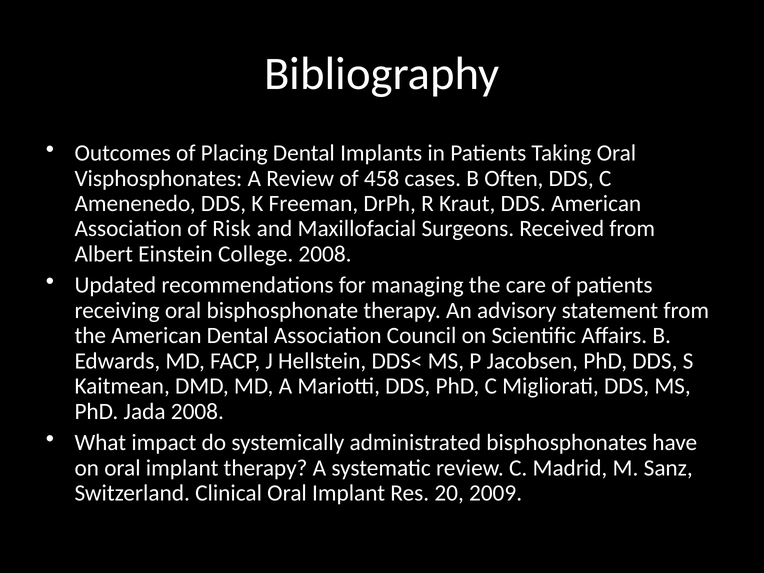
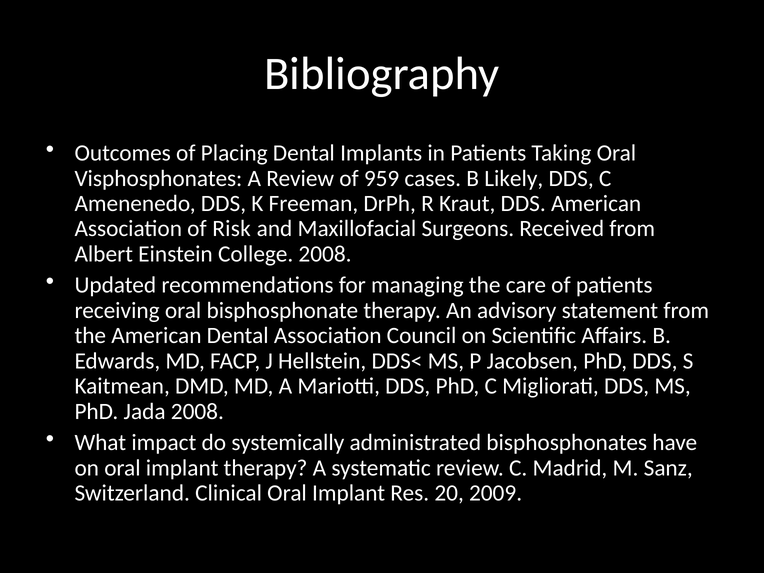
458: 458 -> 959
Often: Often -> Likely
